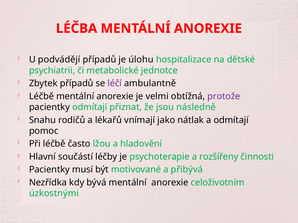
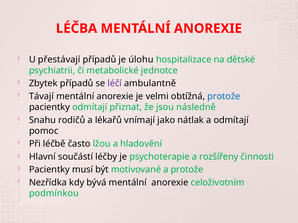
podvádějí: podvádějí -> přestávají
Léčbě at (41, 96): Léčbě -> Távají
protože at (224, 96) colour: purple -> blue
a přibývá: přibývá -> protože
úzkostnými: úzkostnými -> podmínkou
